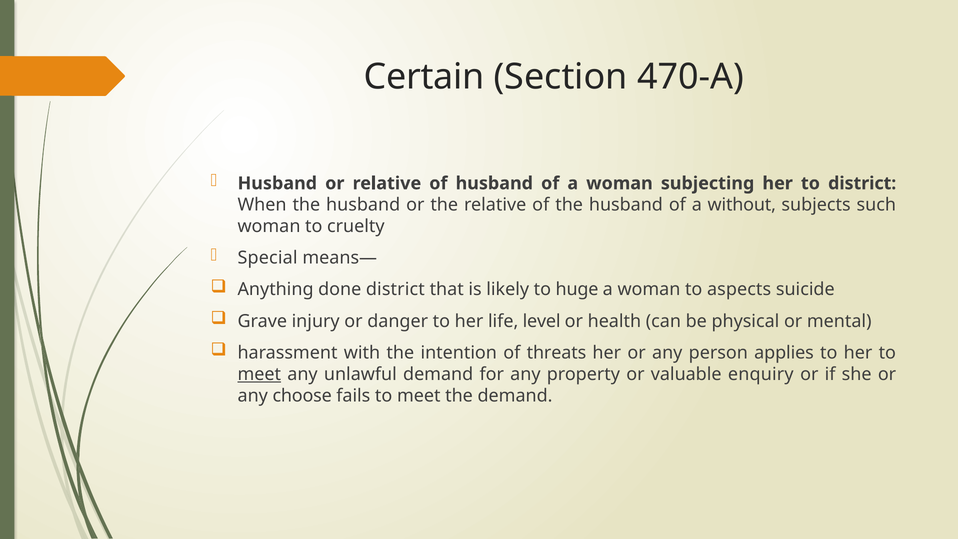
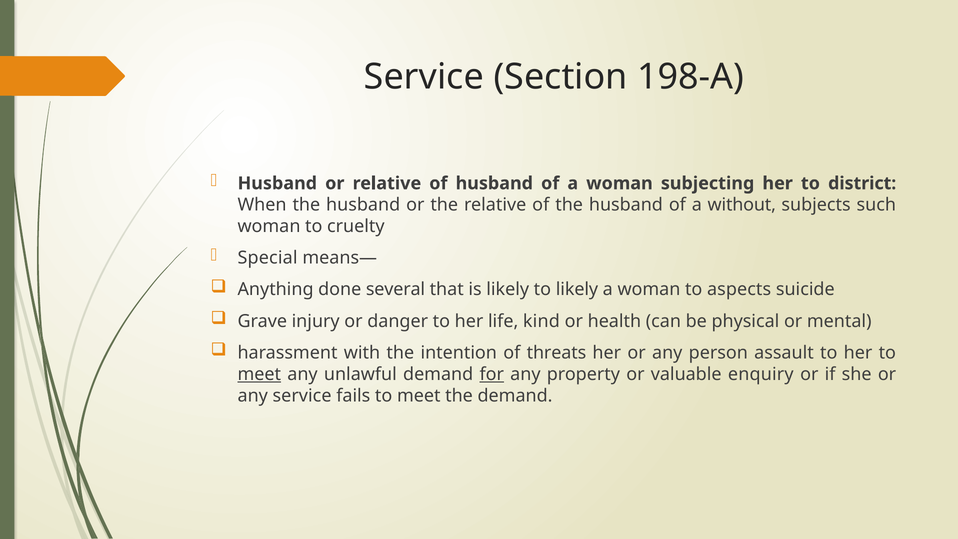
Certain at (424, 77): Certain -> Service
470-A: 470-A -> 198-A
done district: district -> several
to huge: huge -> likely
level: level -> kind
applies: applies -> assault
for underline: none -> present
any choose: choose -> service
